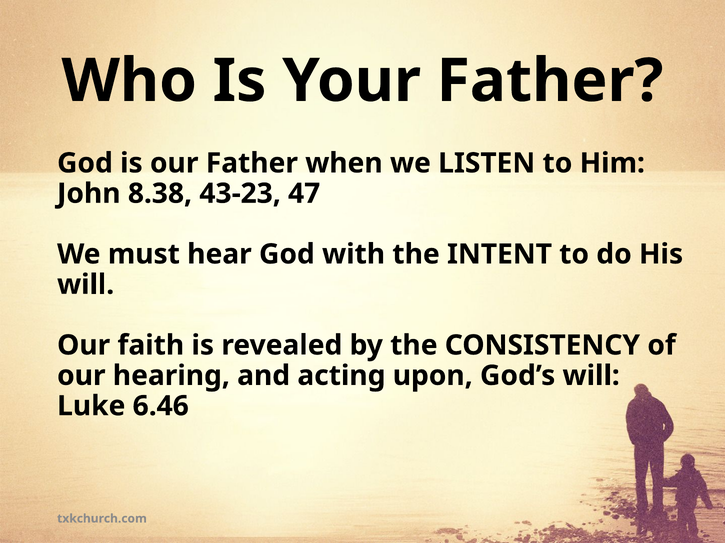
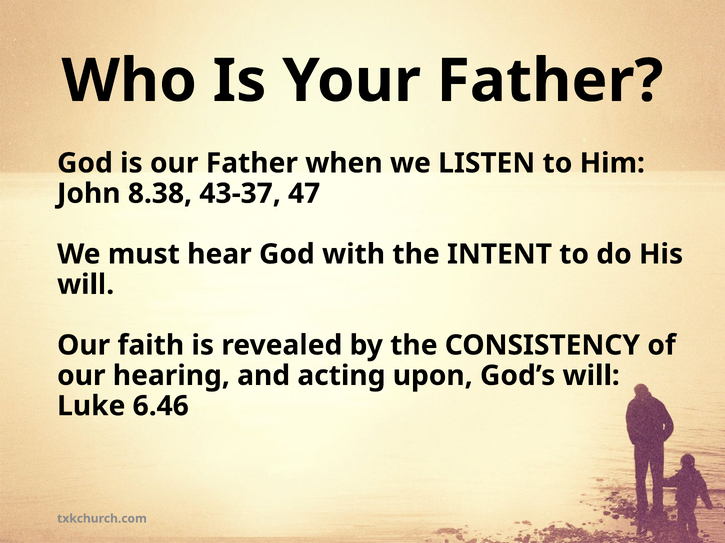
43-23: 43-23 -> 43-37
